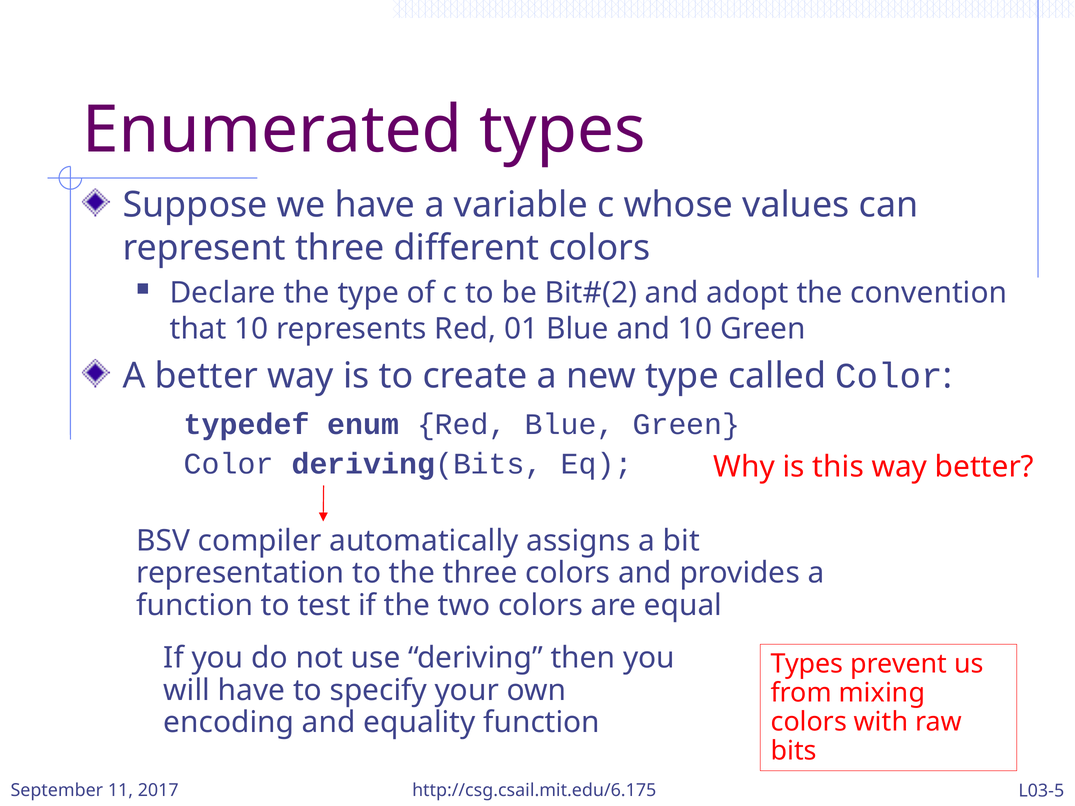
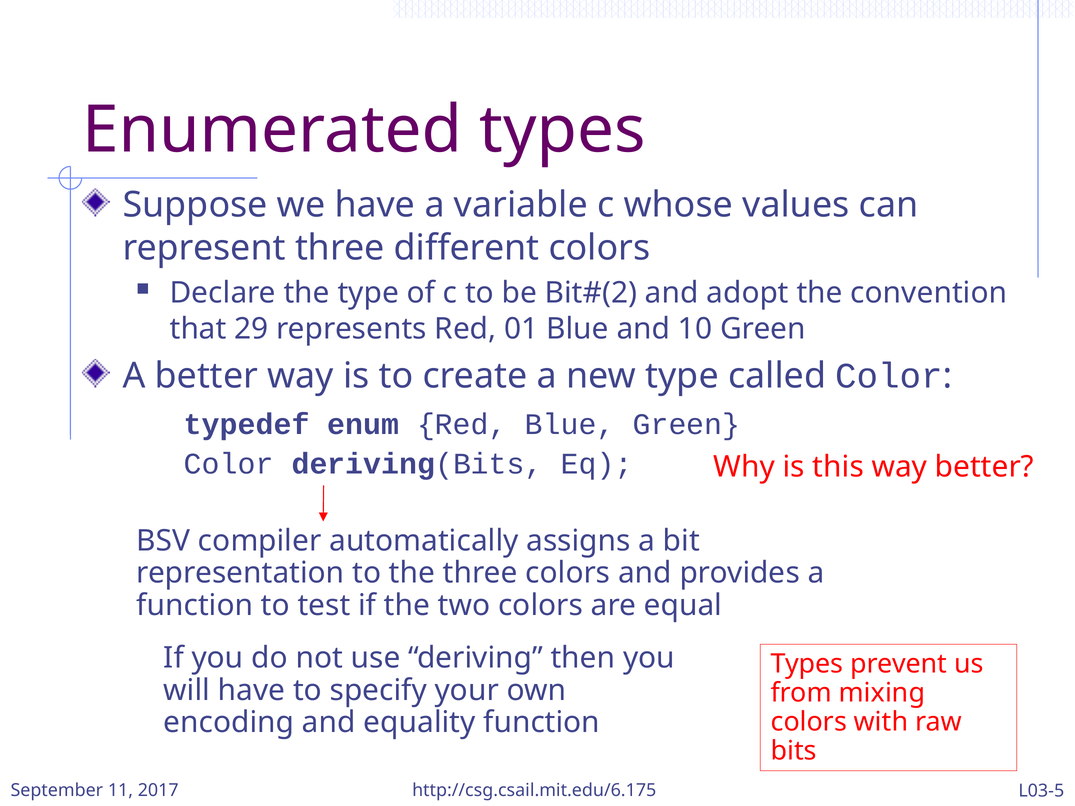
that 10: 10 -> 29
